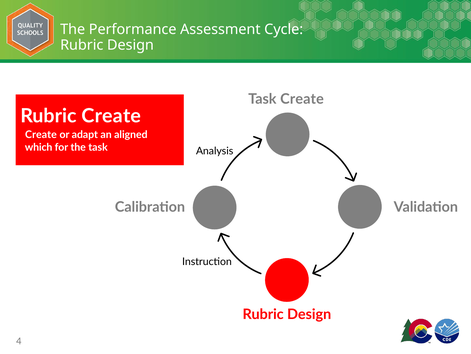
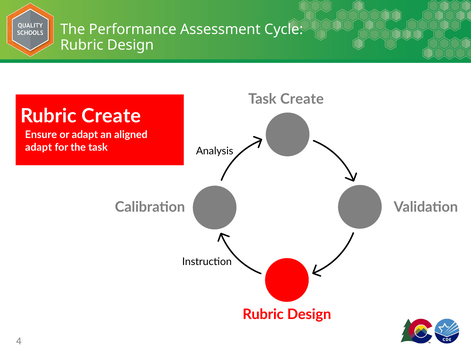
Create at (41, 134): Create -> Ensure
which at (39, 147): which -> adapt
